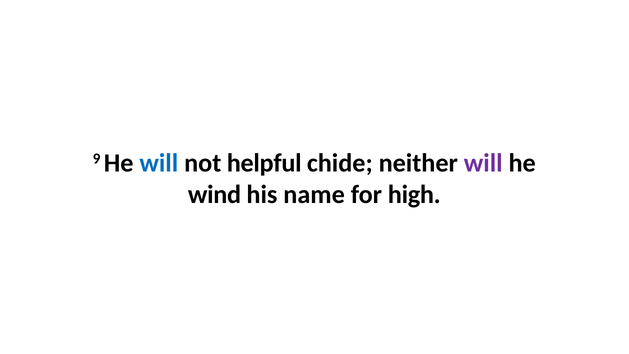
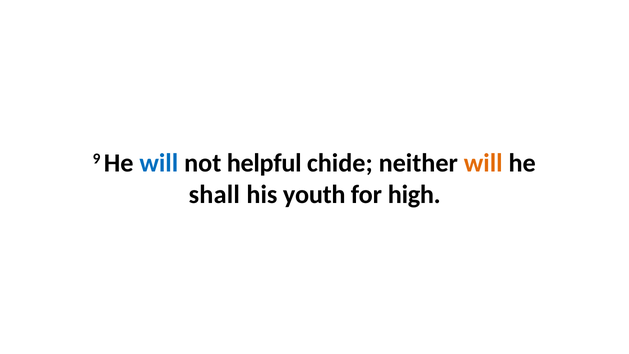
will at (483, 163) colour: purple -> orange
wind: wind -> shall
name: name -> youth
